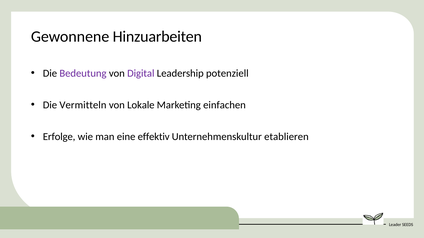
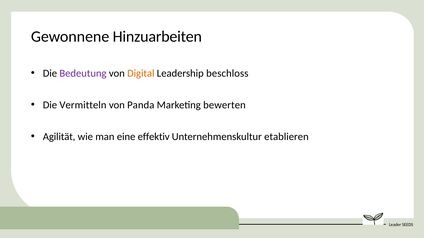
Digital colour: purple -> orange
potenziell: potenziell -> beschloss
Lokale: Lokale -> Panda
einfachen: einfachen -> bewerten
Erfolge: Erfolge -> Agilität
